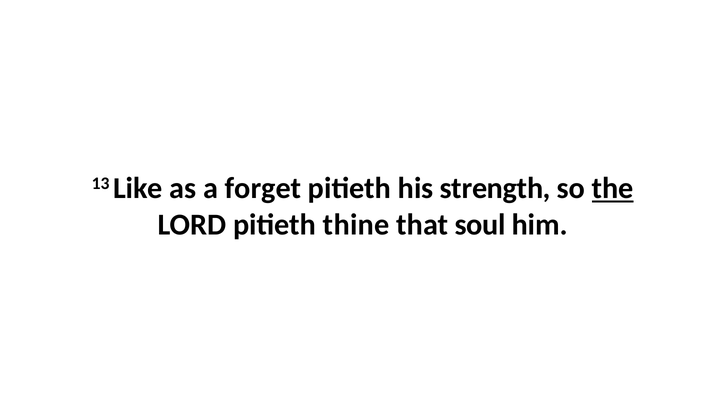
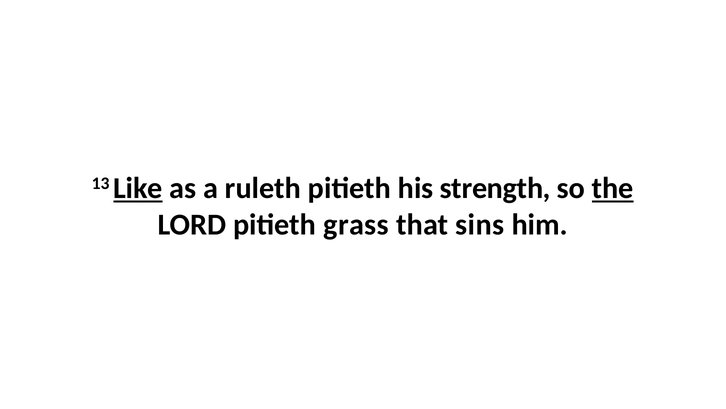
Like underline: none -> present
forget: forget -> ruleth
thine: thine -> grass
soul: soul -> sins
